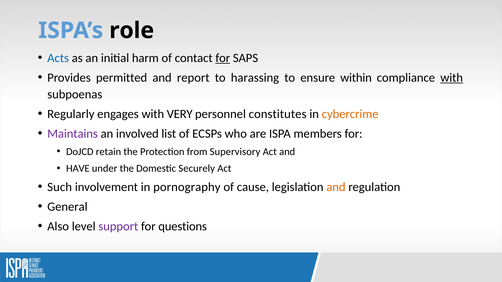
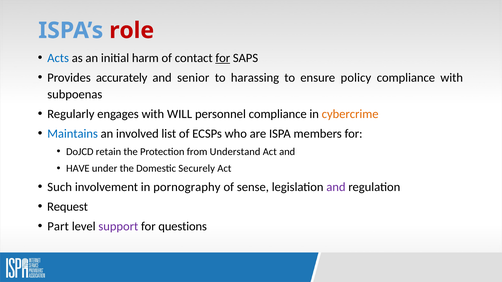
role colour: black -> red
permitted: permitted -> accurately
report: report -> senior
within: within -> policy
with at (452, 78) underline: present -> none
VERY: VERY -> WILL
personnel constitutes: constitutes -> compliance
Maintains colour: purple -> blue
Supervisory: Supervisory -> Understand
cause: cause -> sense
and at (336, 187) colour: orange -> purple
General: General -> Request
Also: Also -> Part
